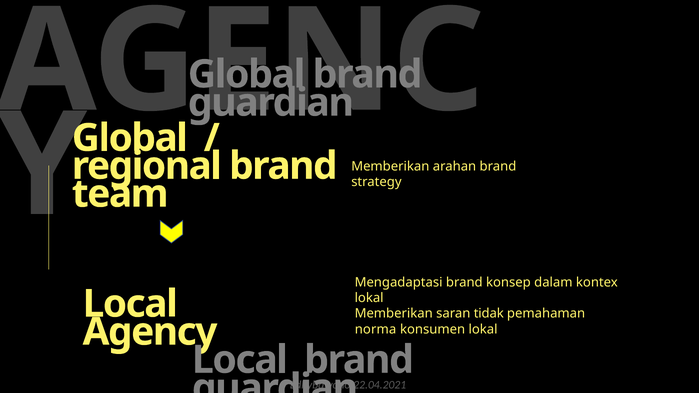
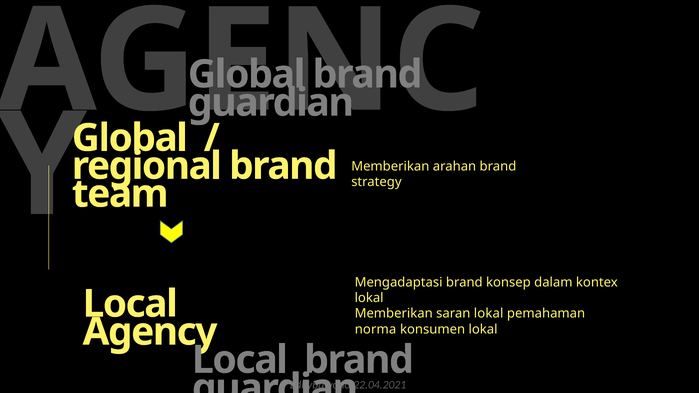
saran tidak: tidak -> lokal
